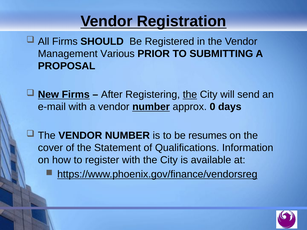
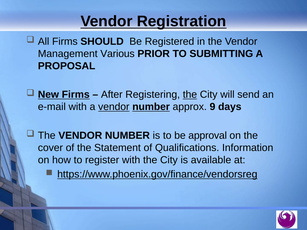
vendor at (114, 107) underline: none -> present
0: 0 -> 9
resumes: resumes -> approval
